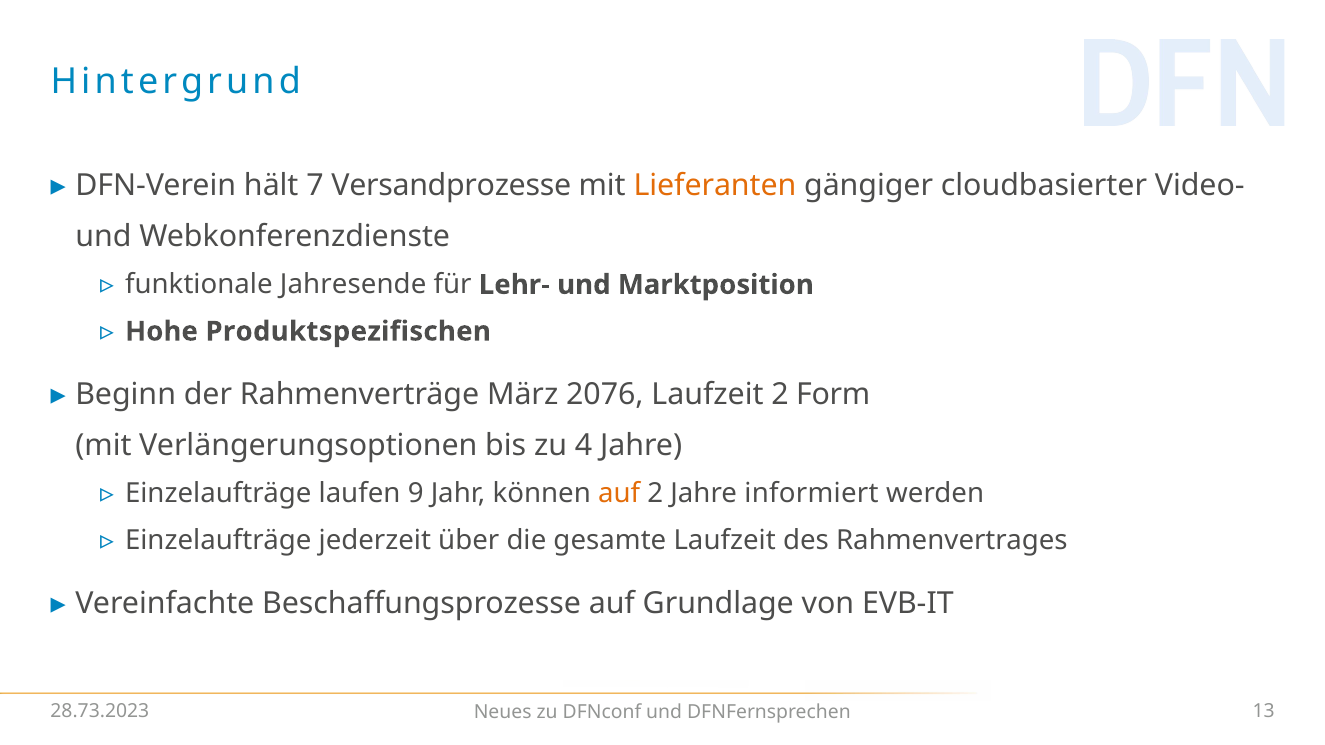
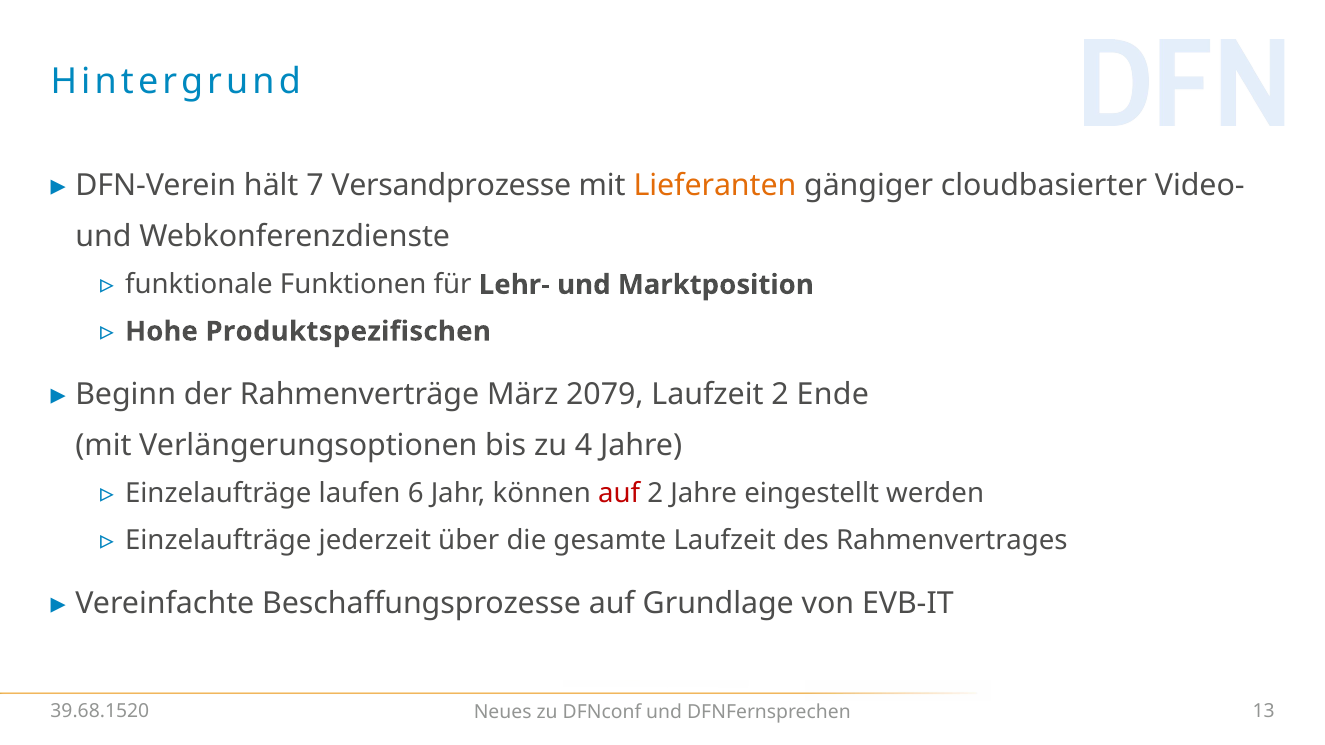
Jahresende: Jahresende -> Funktionen
2076: 2076 -> 2079
Form: Form -> Ende
9: 9 -> 6
auf at (619, 494) colour: orange -> red
informiert: informiert -> eingestellt
28.73.2023: 28.73.2023 -> 39.68.1520
